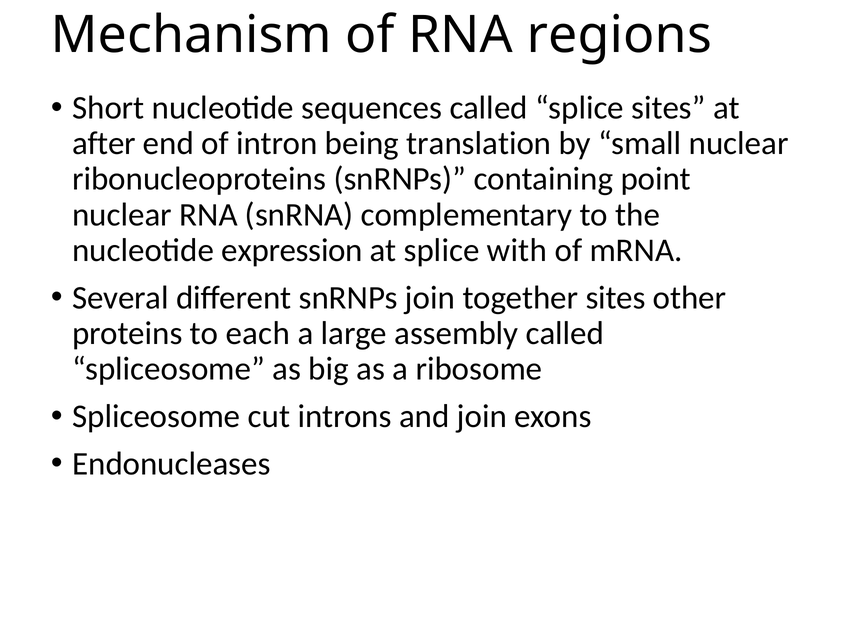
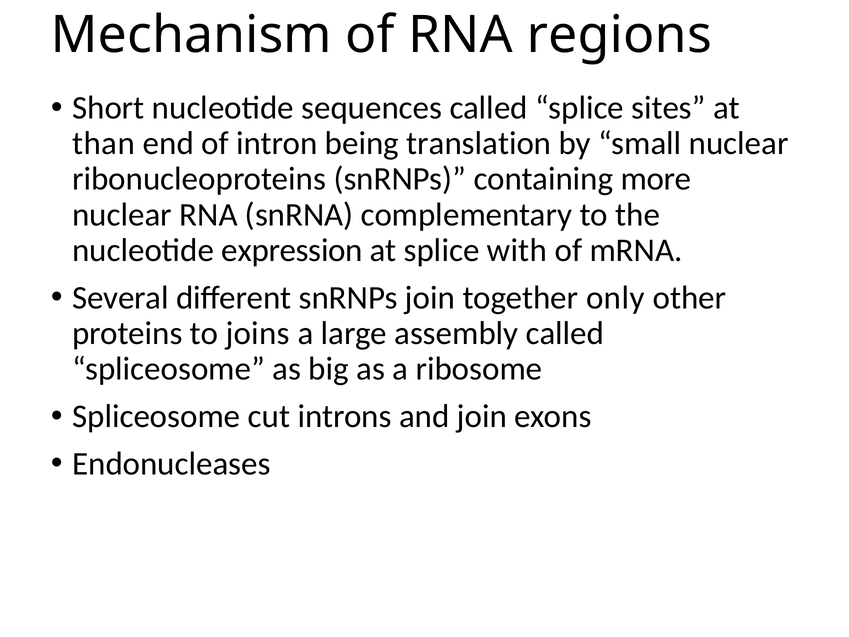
after: after -> than
point: point -> more
together sites: sites -> only
each: each -> joins
